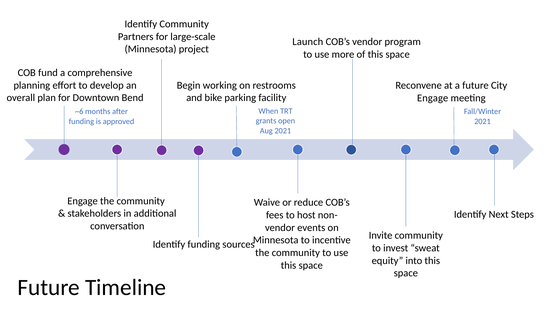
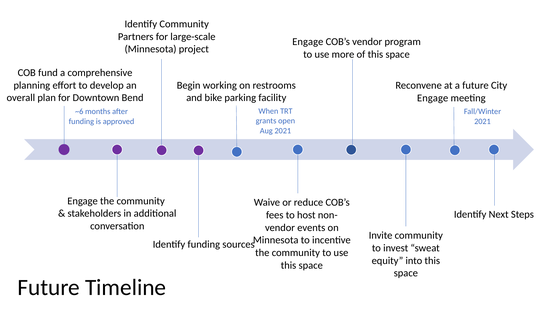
Launch at (308, 42): Launch -> Engage
